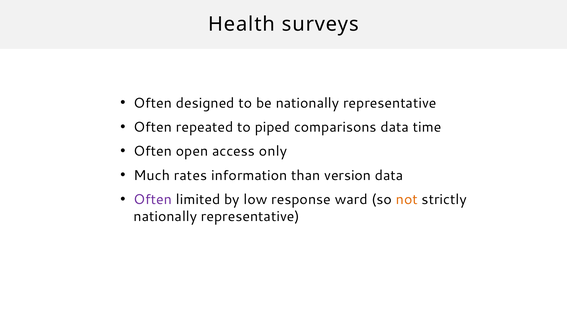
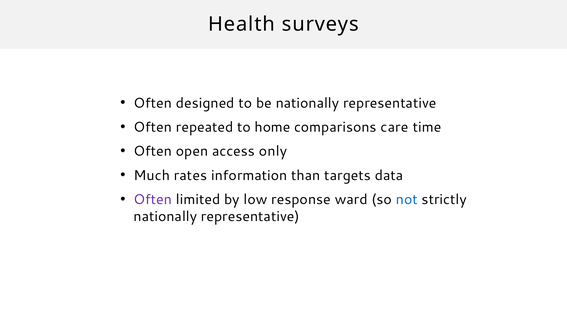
piped: piped -> home
comparisons data: data -> care
version: version -> targets
not colour: orange -> blue
